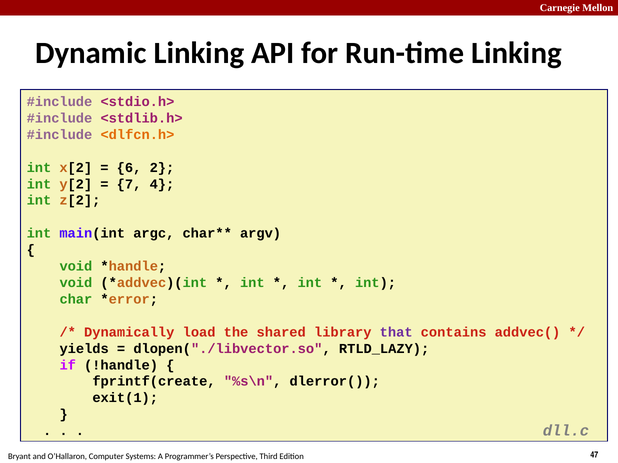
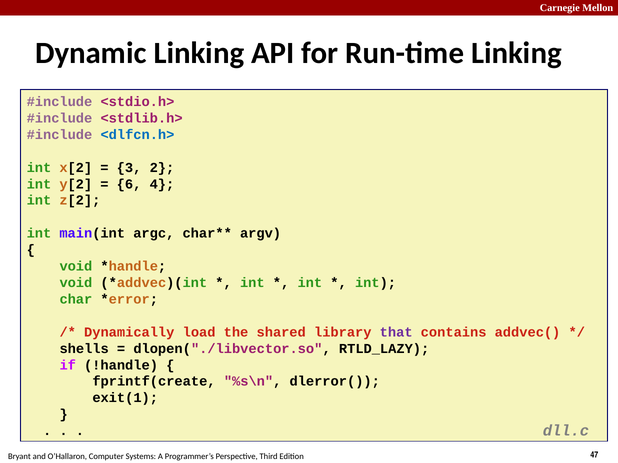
<dlfcn.h> colour: orange -> blue
6: 6 -> 3
7: 7 -> 6
yields: yields -> shells
